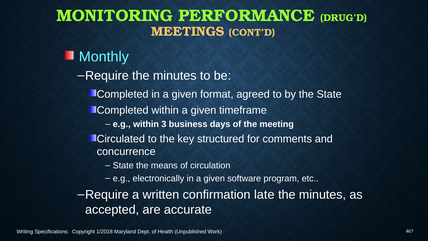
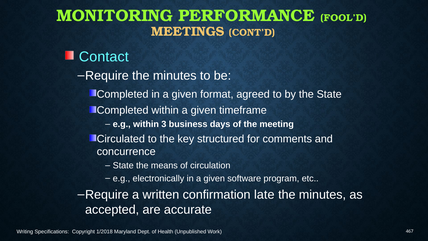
DRUG’D: DRUG’D -> FOOL’D
Monthly: Monthly -> Contact
